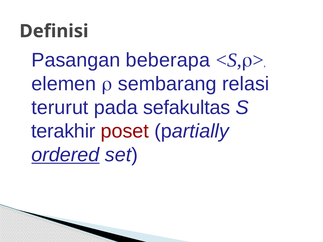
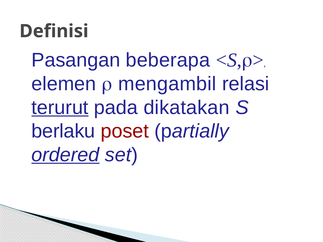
sembarang: sembarang -> mengambil
terurut underline: none -> present
sefakultas: sefakultas -> dikatakan
terakhir: terakhir -> berlaku
